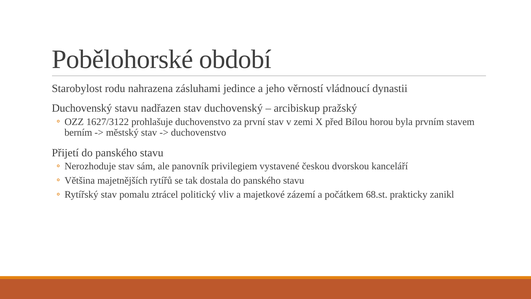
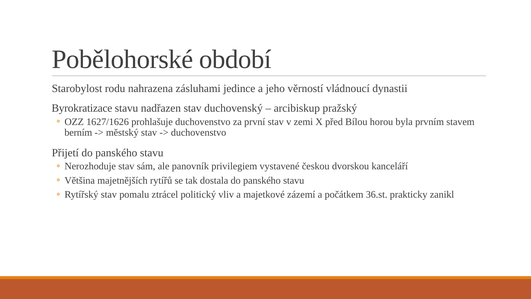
Duchovenský at (82, 108): Duchovenský -> Byrokratizace
1627/3122: 1627/3122 -> 1627/1626
68.st: 68.st -> 36.st
